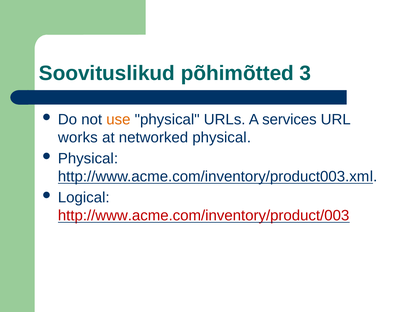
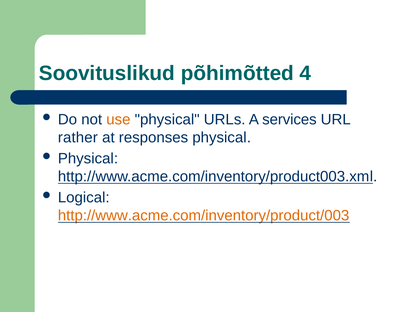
3: 3 -> 4
works: works -> rather
networked: networked -> responses
http://www.acme.com/inventory/product/003 colour: red -> orange
